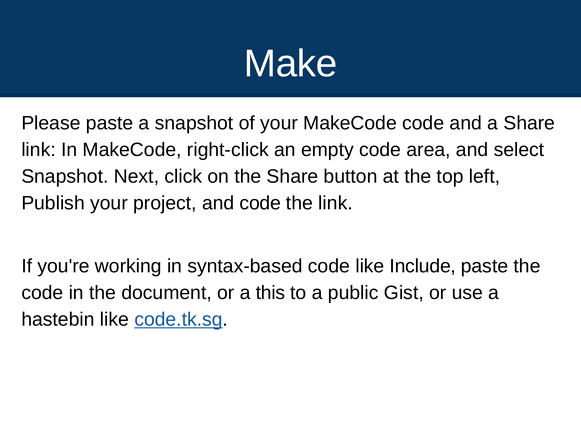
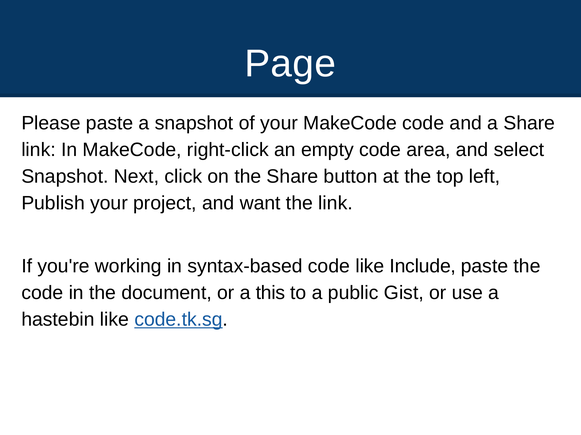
Make: Make -> Page
and code: code -> want
